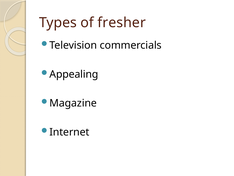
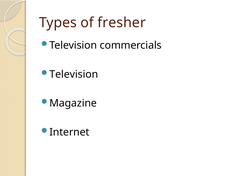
Appealing at (74, 74): Appealing -> Television
